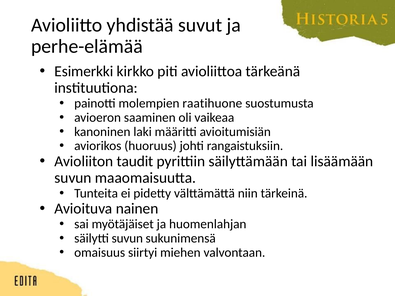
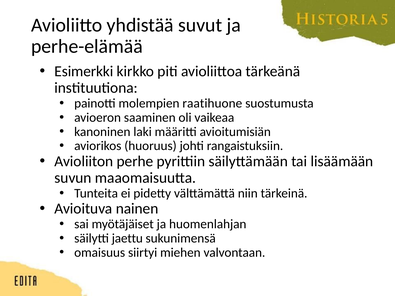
taudit: taudit -> perhe
säilytti suvun: suvun -> jaettu
